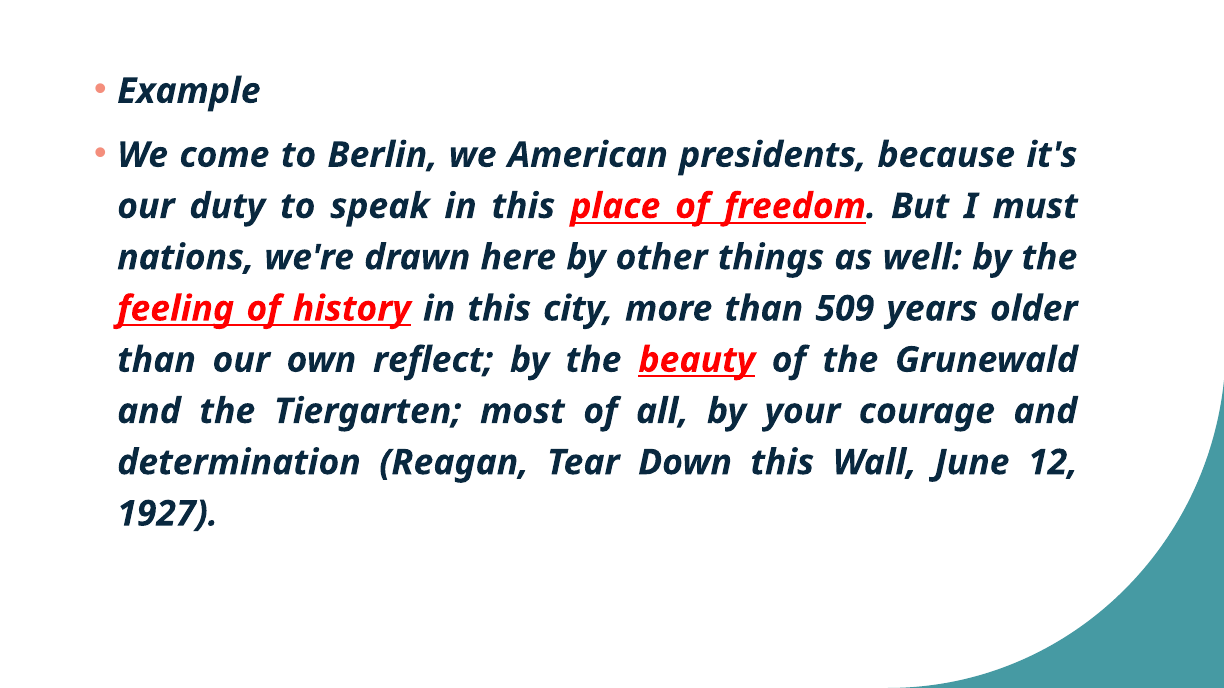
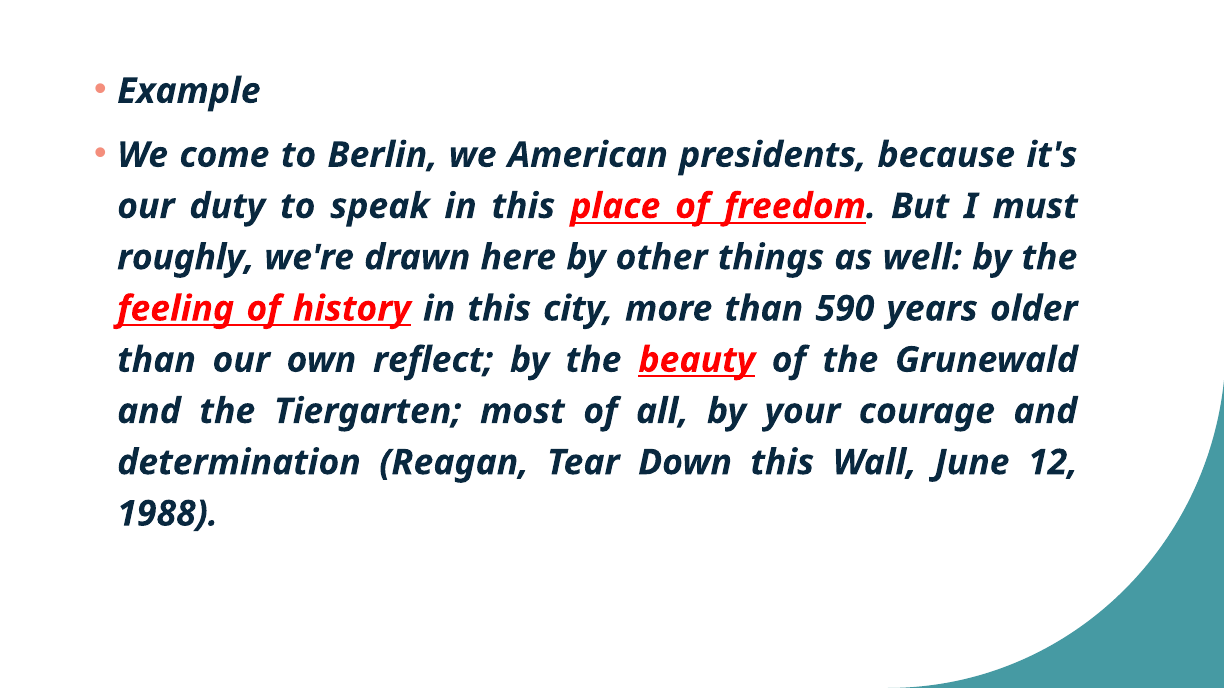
nations: nations -> roughly
509: 509 -> 590
1927: 1927 -> 1988
